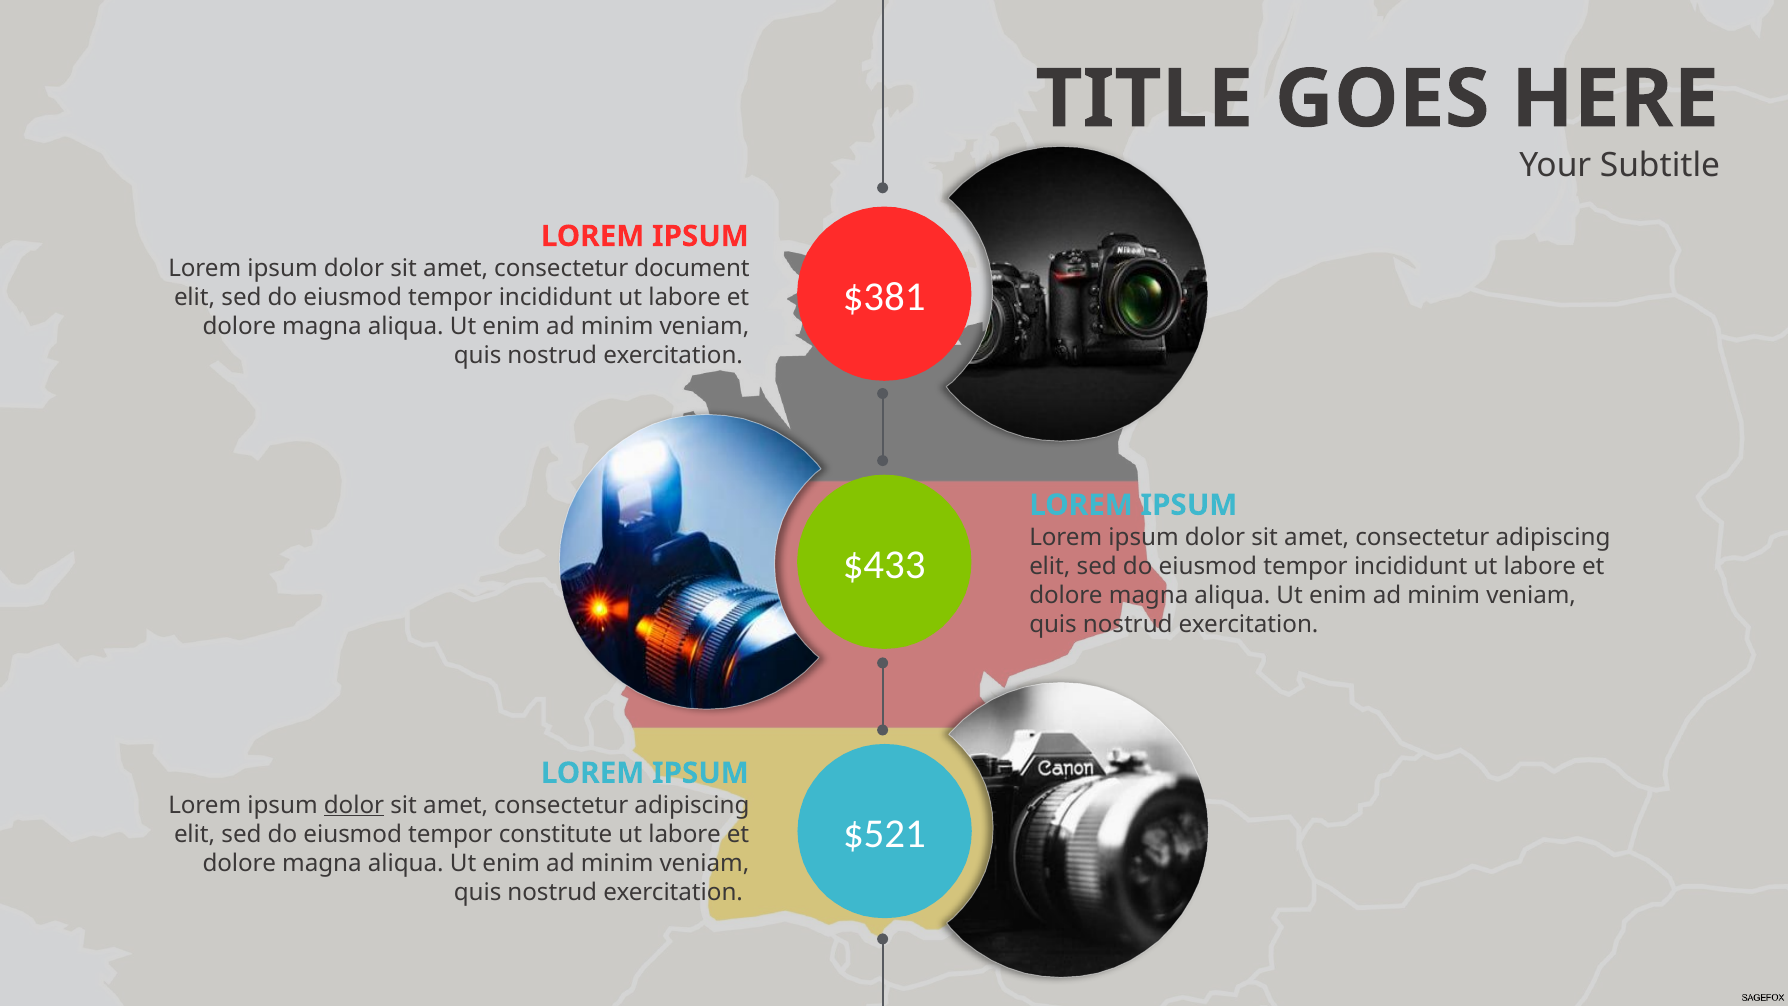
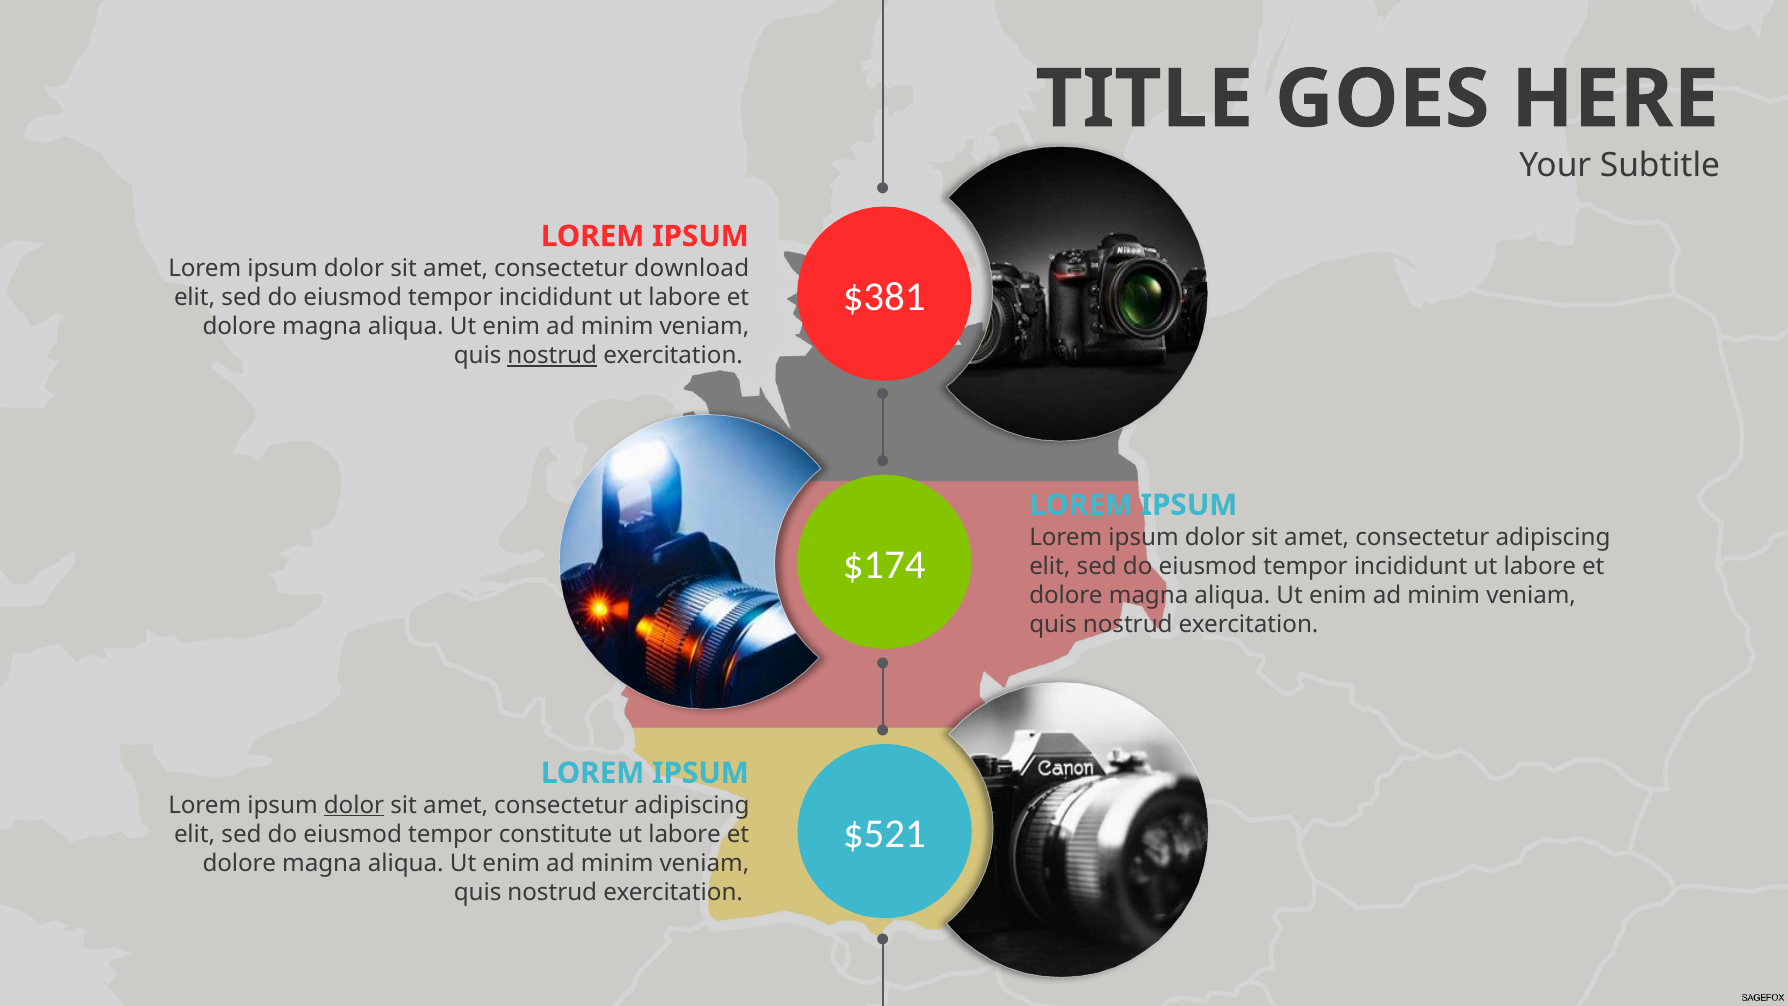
document: document -> download
nostrud at (552, 355) underline: none -> present
$433: $433 -> $174
